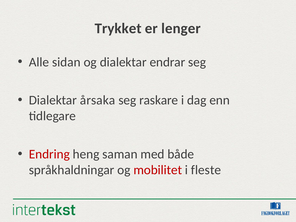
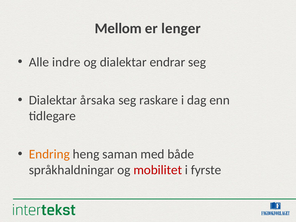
Trykket: Trykket -> Mellom
sidan: sidan -> indre
Endring colour: red -> orange
fleste: fleste -> fyrste
